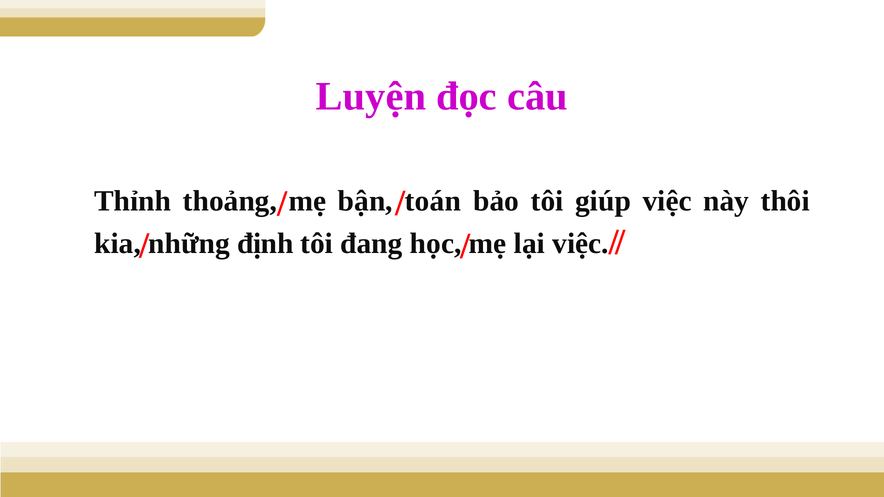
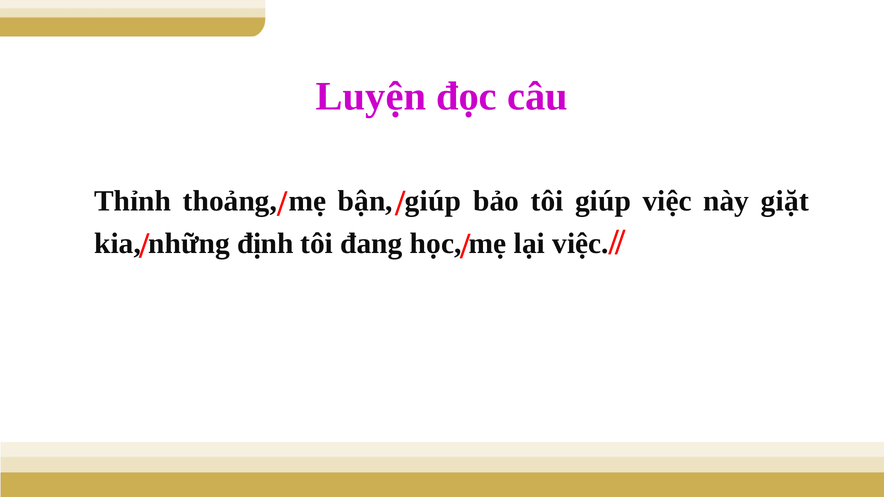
bận toán: toán -> giúp
thôi: thôi -> giặt
